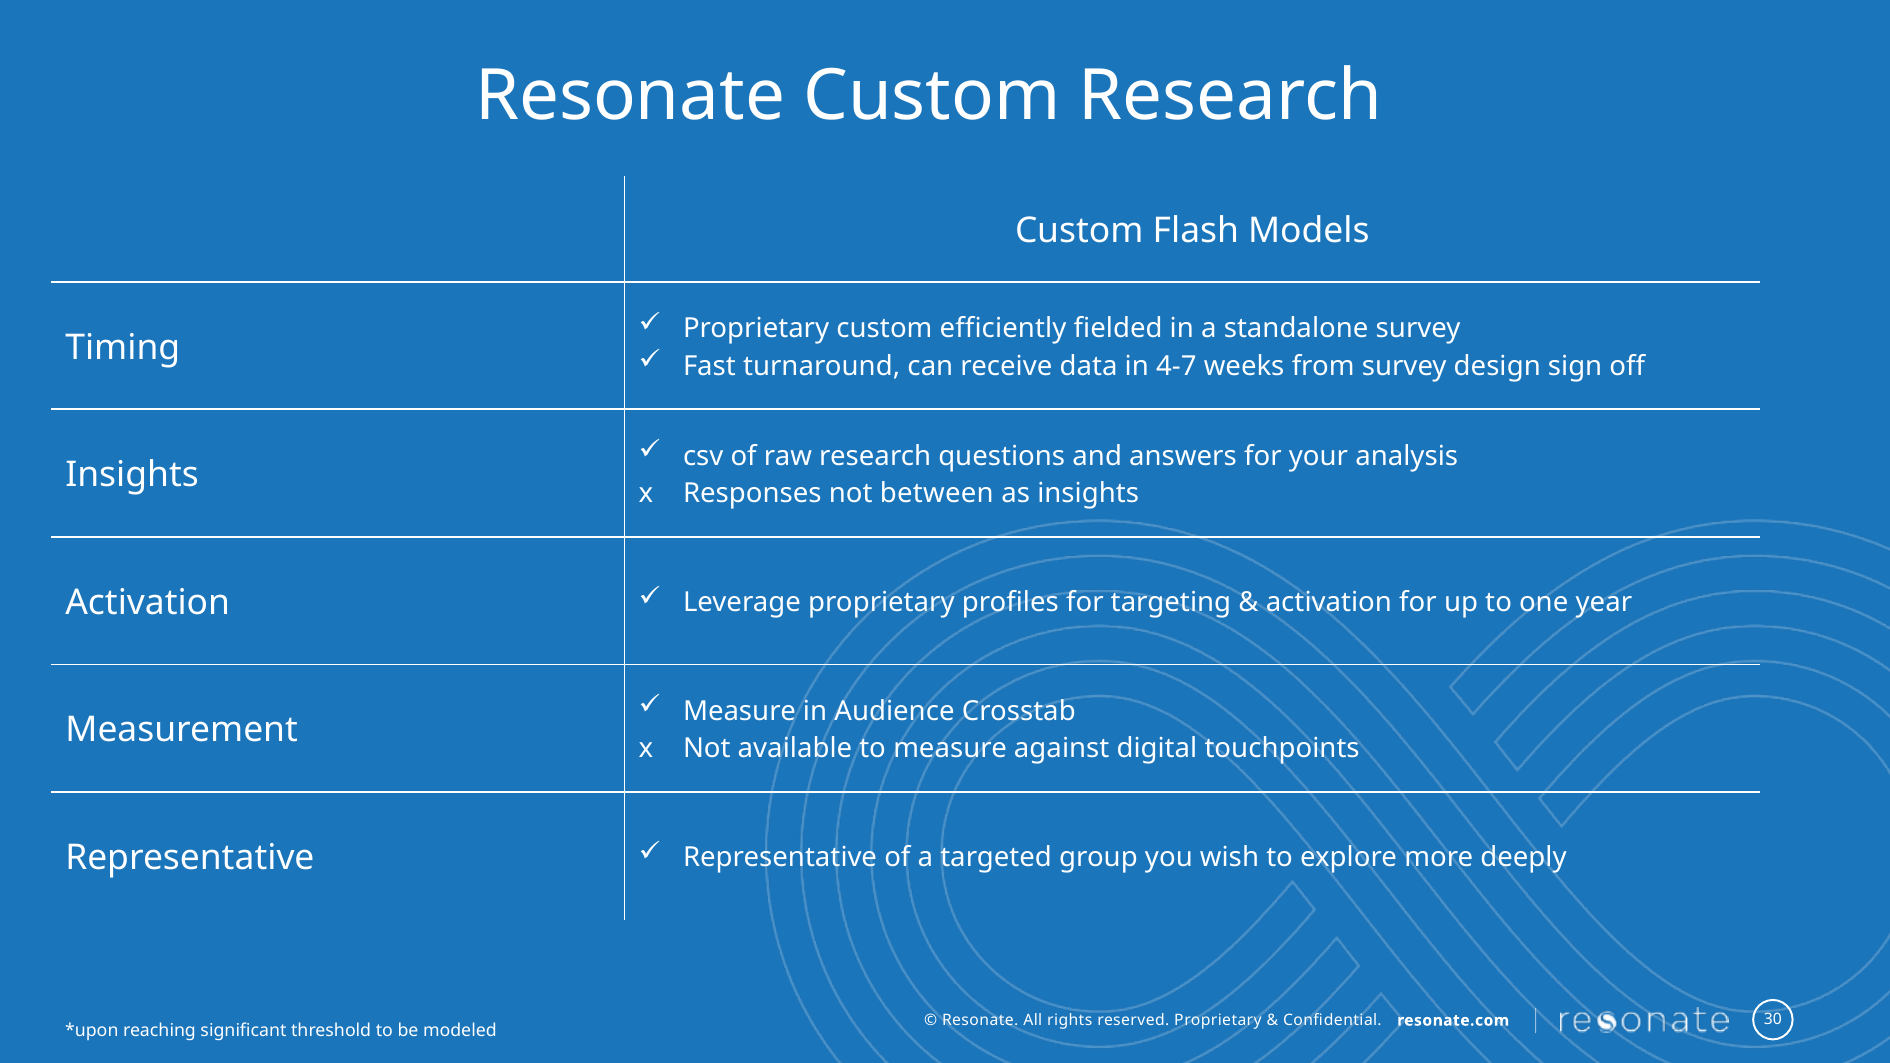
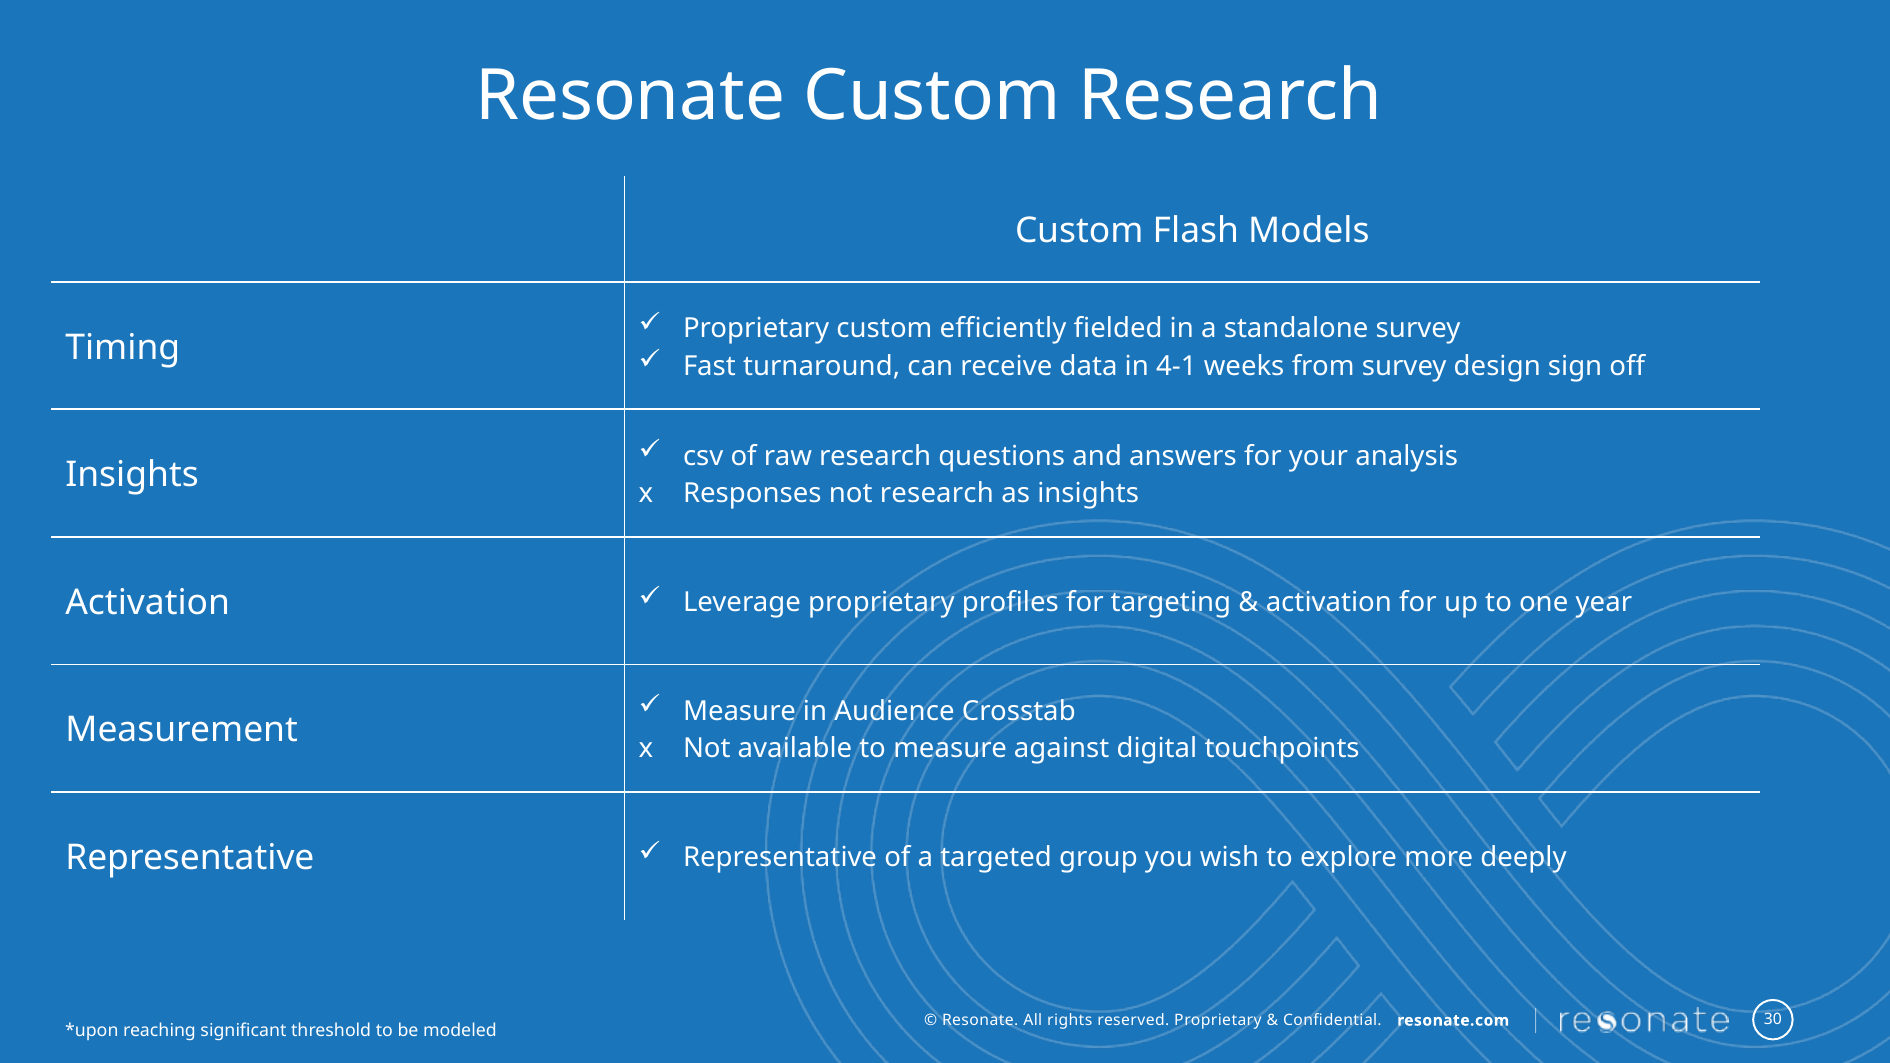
4-7: 4-7 -> 4-1
not between: between -> research
